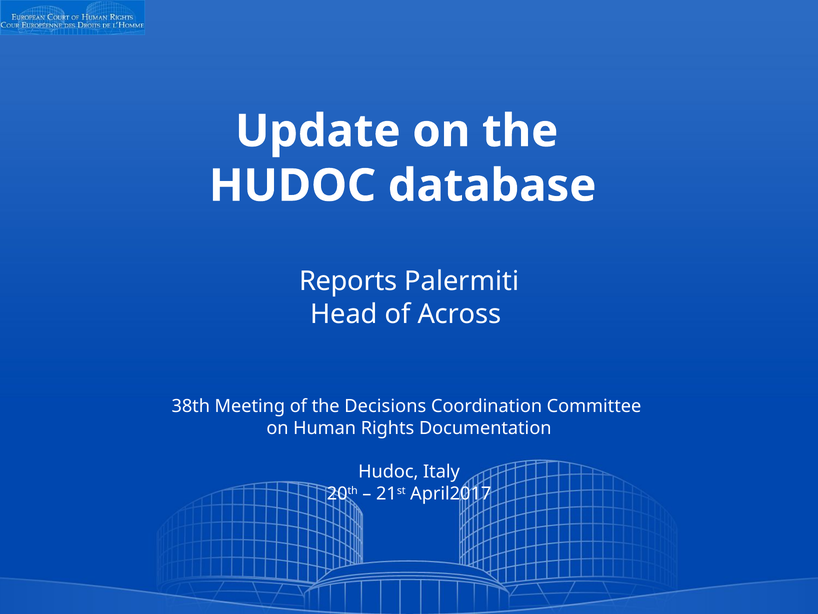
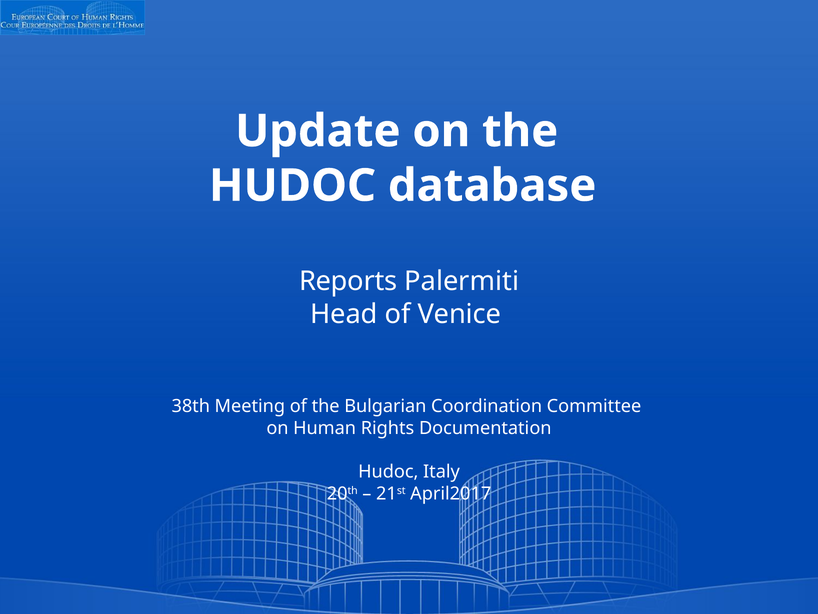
Across: Across -> Venice
Decisions: Decisions -> Bulgarian
